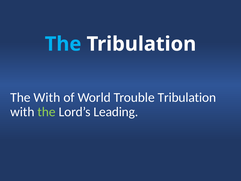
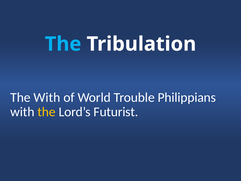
Trouble Tribulation: Tribulation -> Philippians
the at (47, 112) colour: light green -> yellow
Leading: Leading -> Futurist
